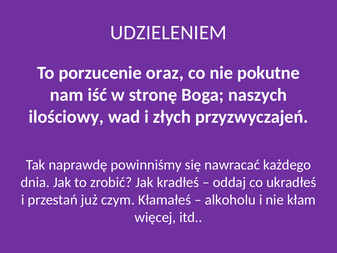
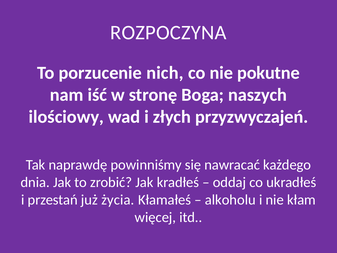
UDZIELENIEM: UDZIELENIEM -> ROZPOCZYNA
oraz: oraz -> nich
czym: czym -> życia
